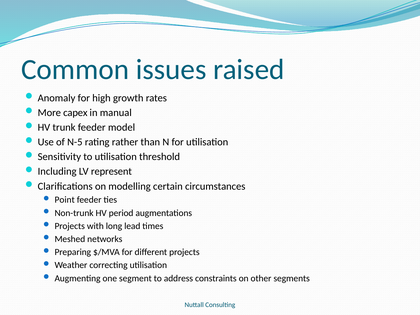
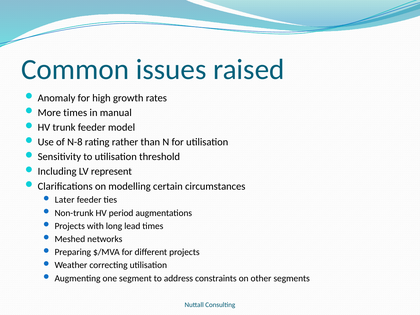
More capex: capex -> times
N-5: N-5 -> N-8
Point: Point -> Later
